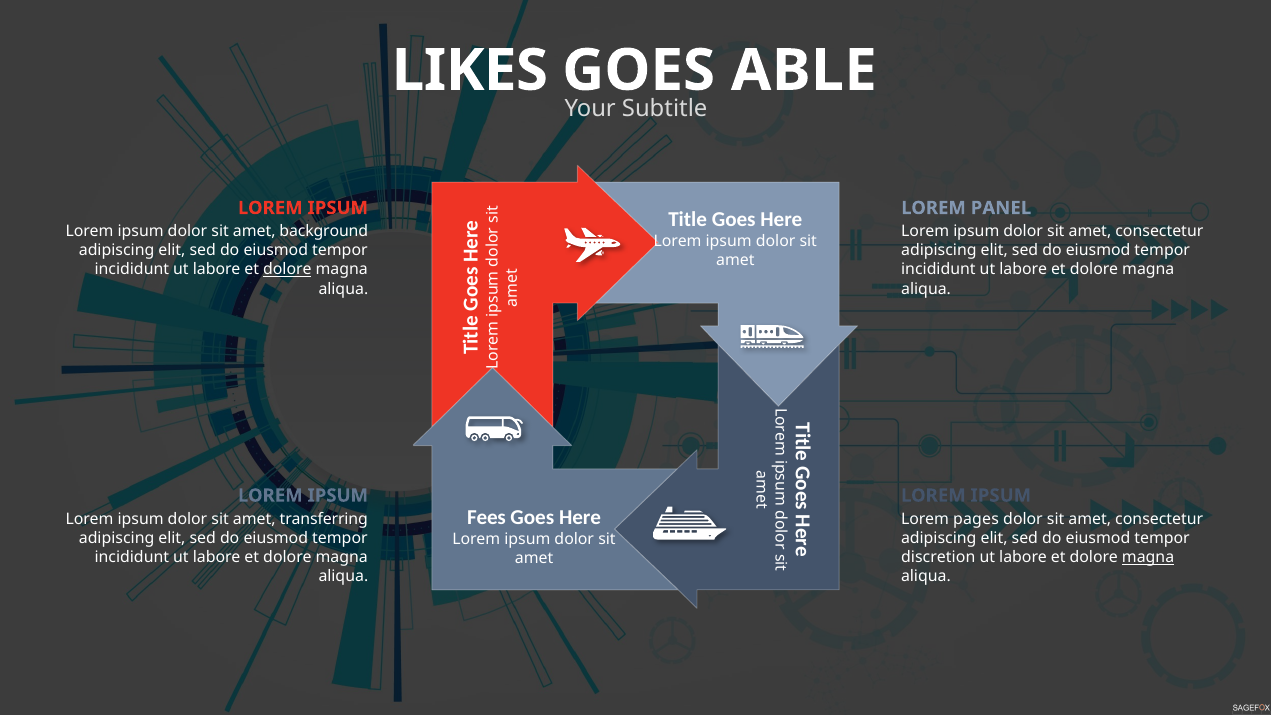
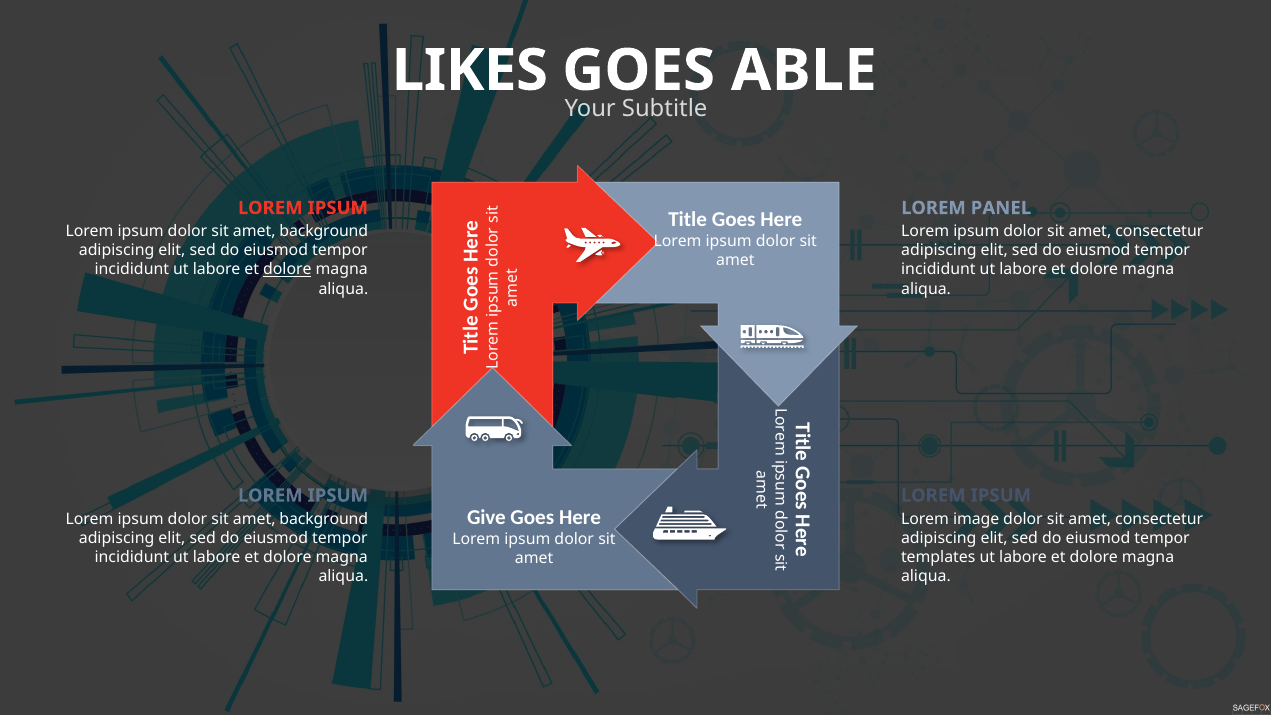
Fees: Fees -> Give
transferring at (324, 519): transferring -> background
pages: pages -> image
discretion: discretion -> templates
magna at (1148, 557) underline: present -> none
